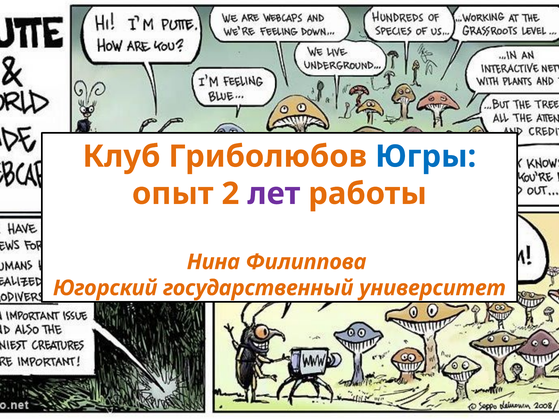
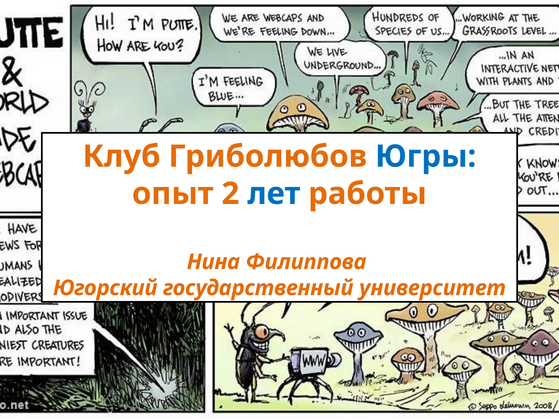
лет colour: purple -> blue
